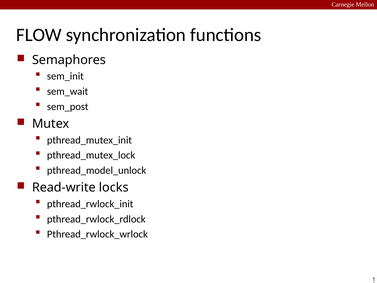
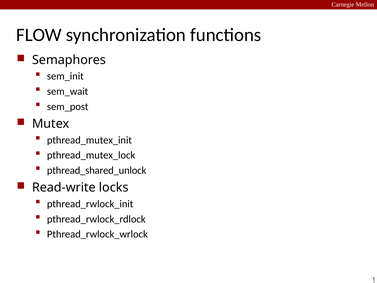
pthread_model_unlock: pthread_model_unlock -> pthread_shared_unlock
